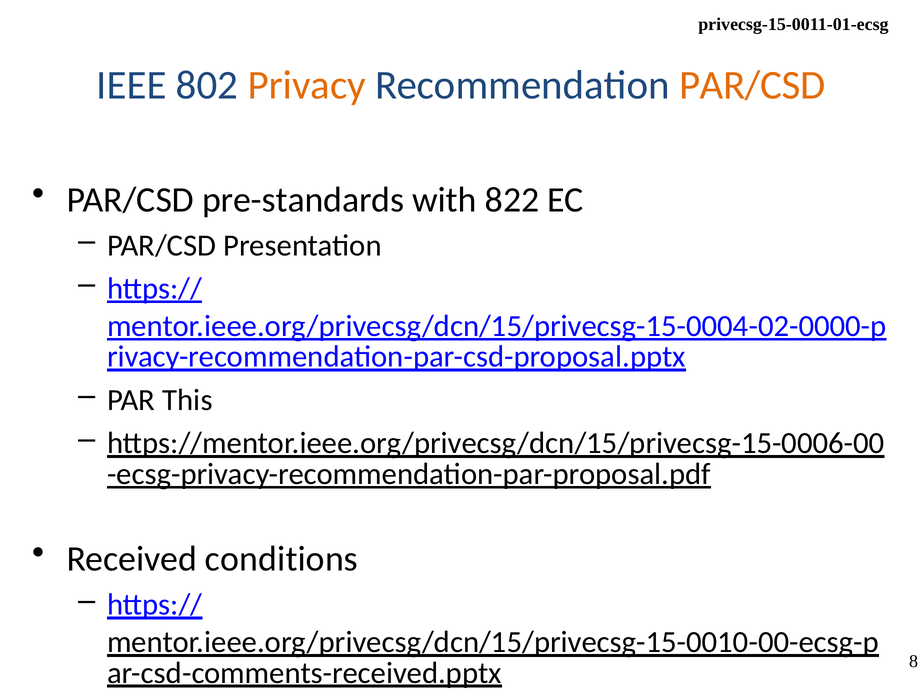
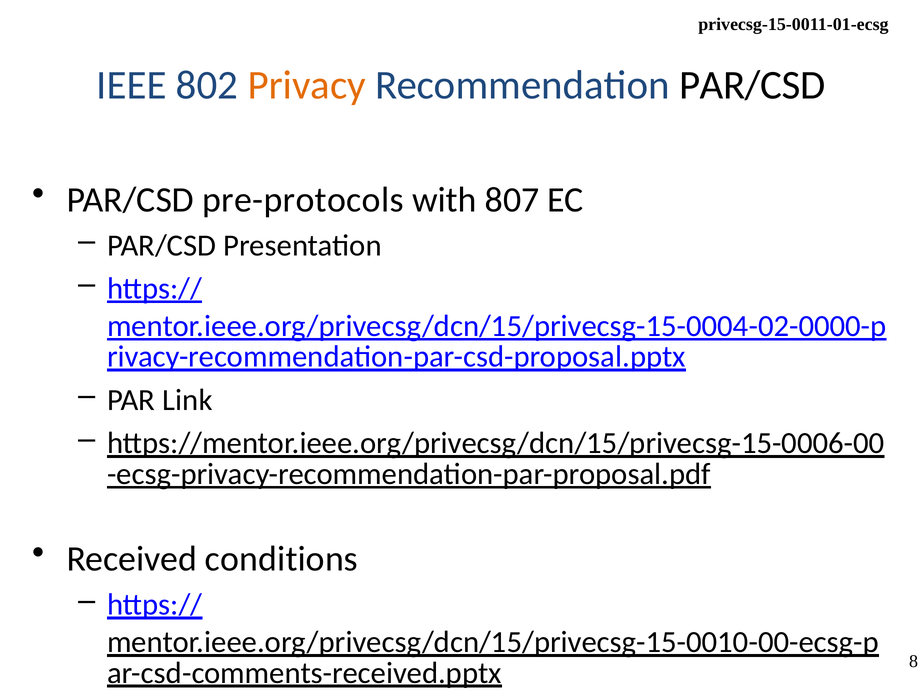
PAR/CSD at (752, 85) colour: orange -> black
pre-standards: pre-standards -> pre-protocols
822: 822 -> 807
This: This -> Link
